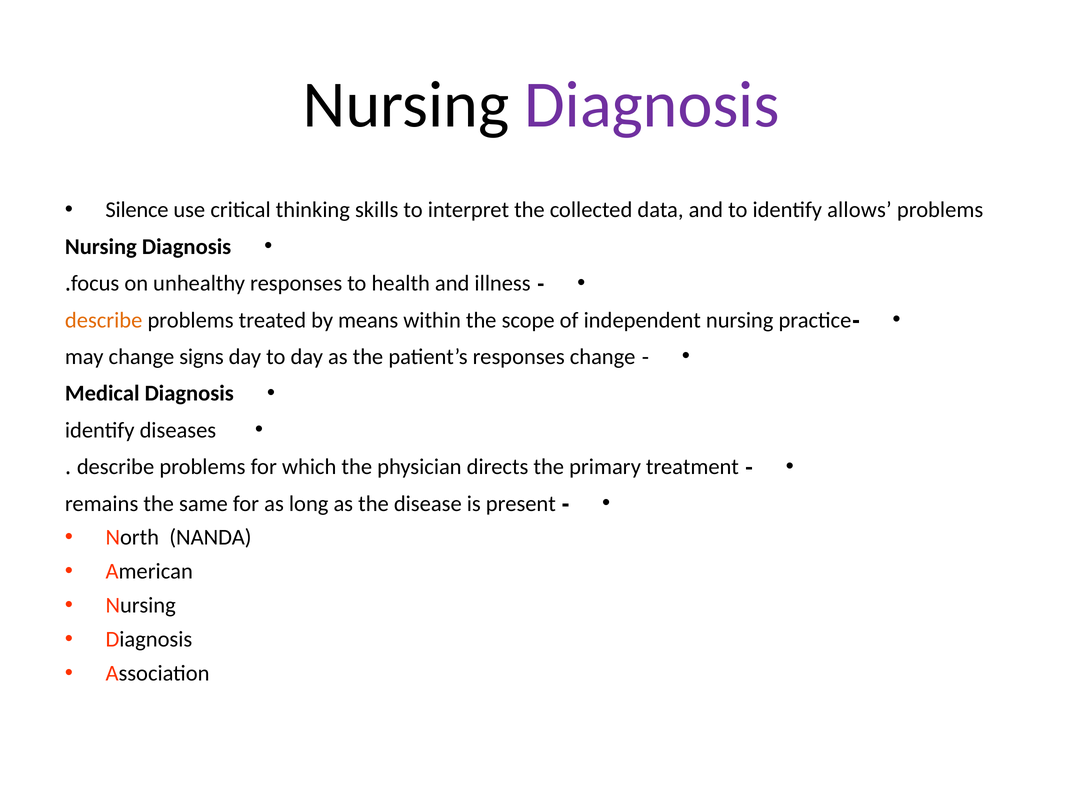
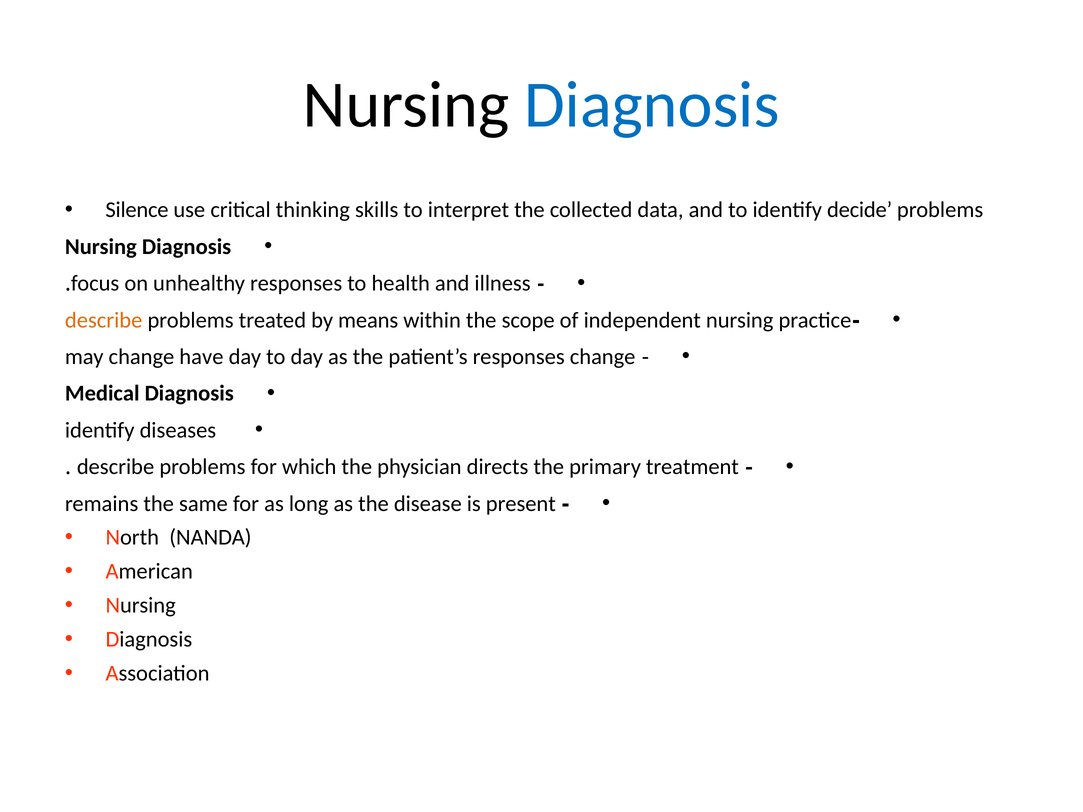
Diagnosis at (652, 105) colour: purple -> blue
allows: allows -> decide
signs: signs -> have
